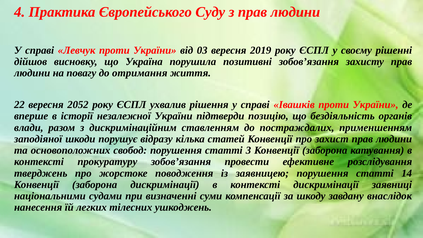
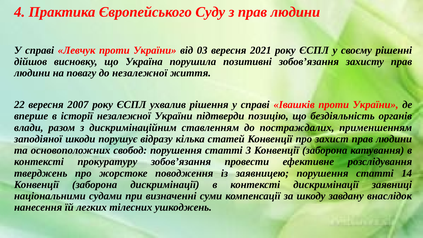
2019: 2019 -> 2021
до отримання: отримання -> незалежної
2052: 2052 -> 2007
